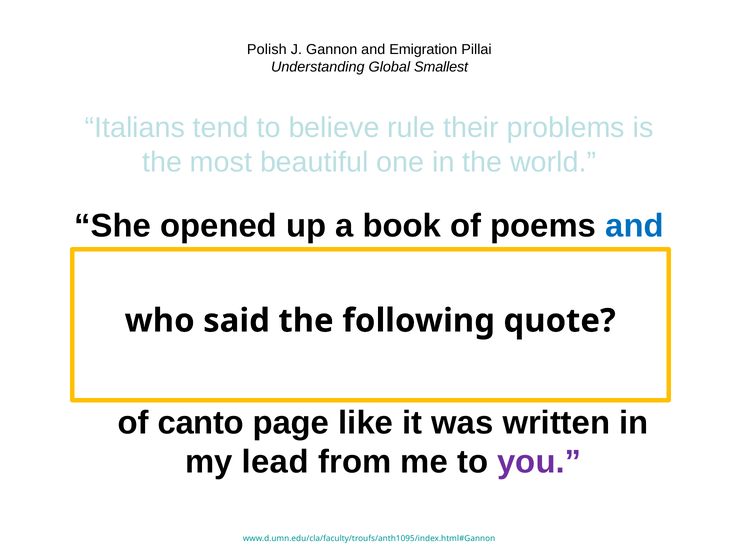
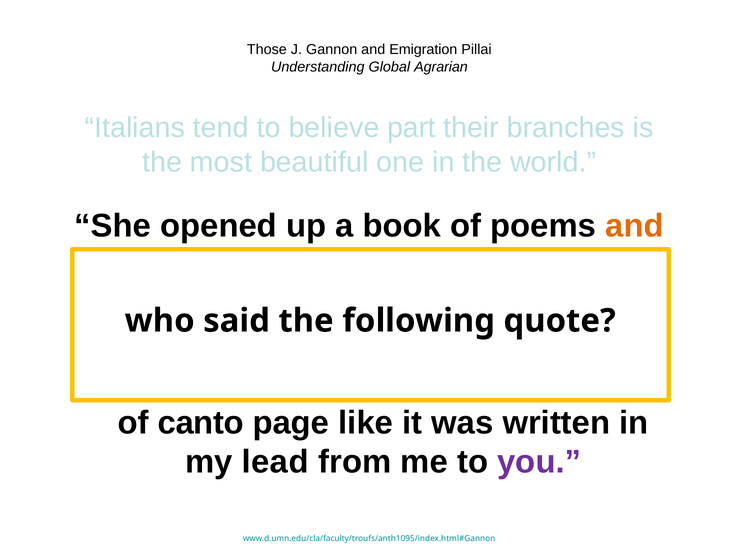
Polish: Polish -> Those
Smallest: Smallest -> Agrarian
rule: rule -> part
problems: problems -> branches
and at (634, 226) colour: blue -> orange
